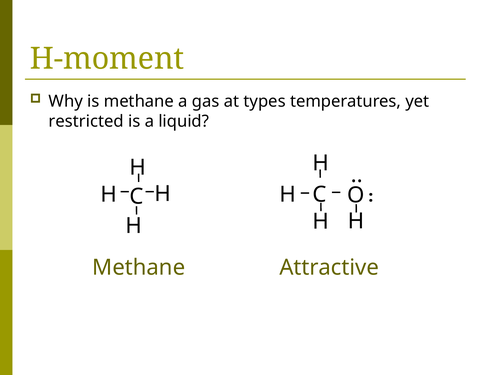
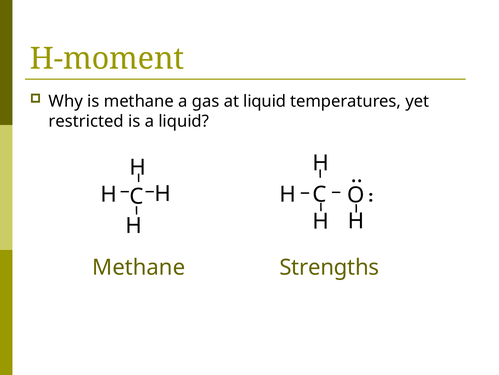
at types: types -> liquid
Attractive: Attractive -> Strengths
